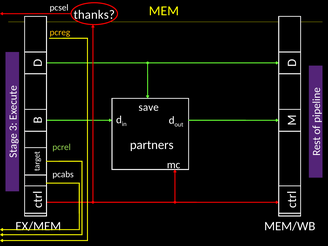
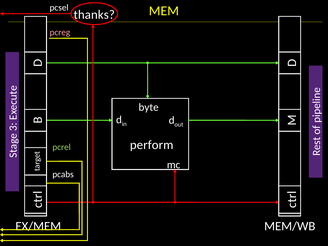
pcreg colour: yellow -> pink
save: save -> byte
partners: partners -> perform
